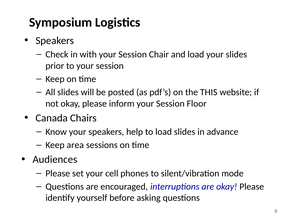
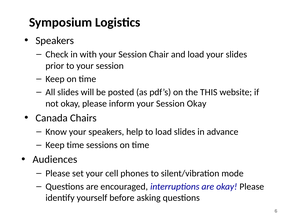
Session Floor: Floor -> Okay
Keep area: area -> time
